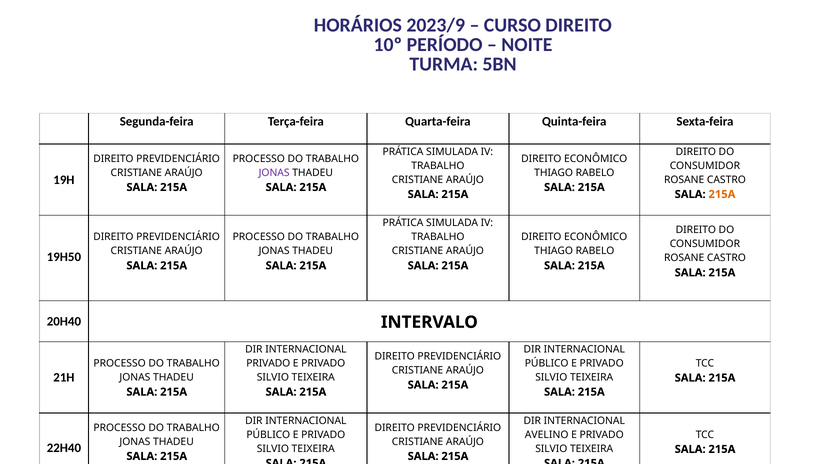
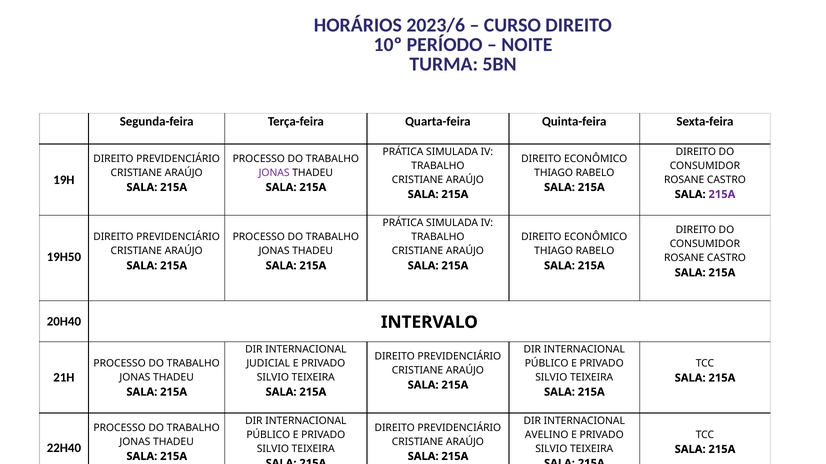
2023/9: 2023/9 -> 2023/6
215A at (722, 195) colour: orange -> purple
PRIVADO at (268, 364): PRIVADO -> JUDICIAL
